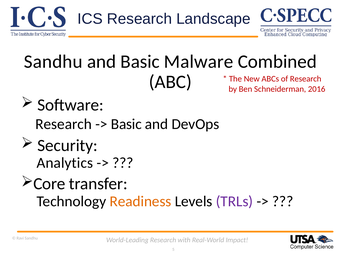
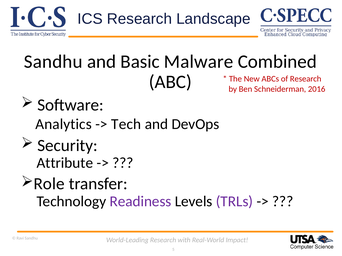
Research at (64, 124): Research -> Analytics
Basic at (126, 124): Basic -> Tech
Analytics: Analytics -> Attribute
Core: Core -> Role
Readiness colour: orange -> purple
